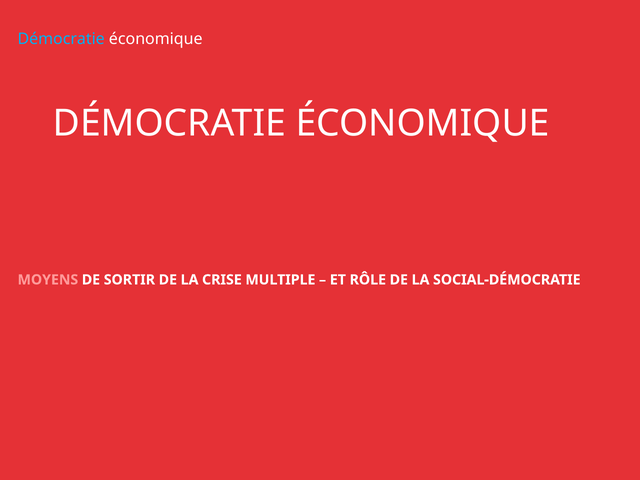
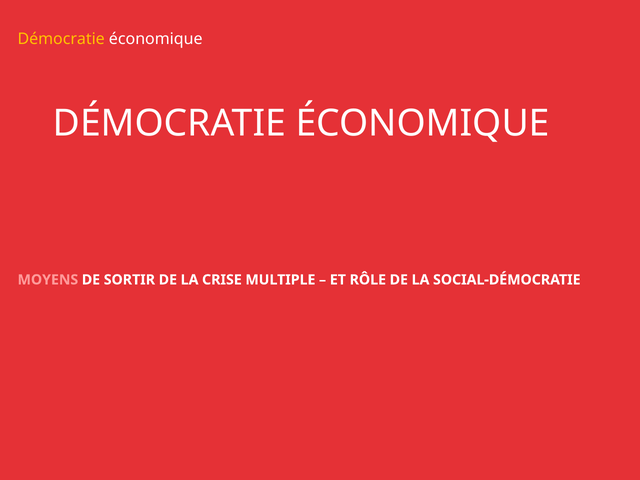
Démocratie at (61, 39) colour: light blue -> yellow
